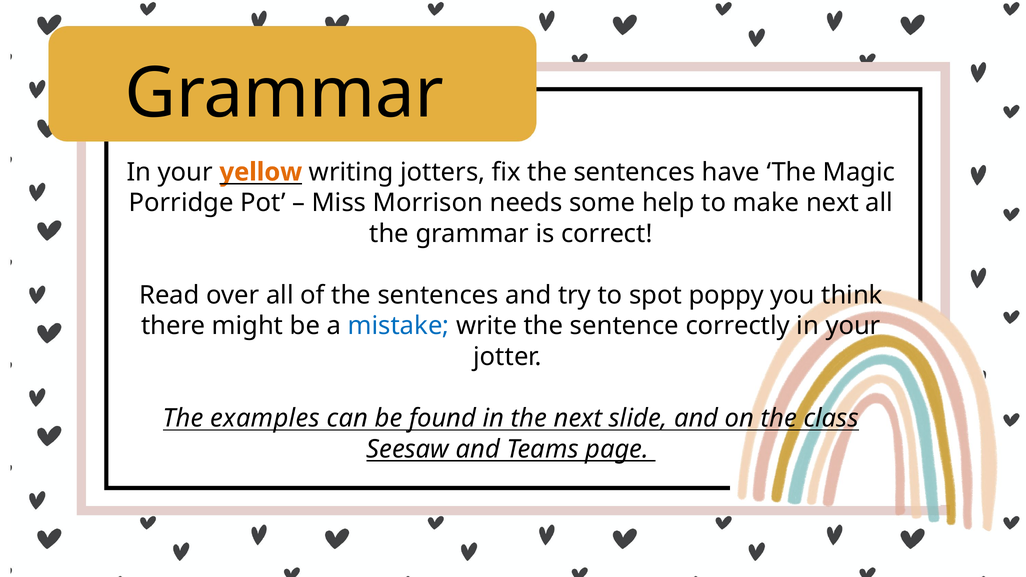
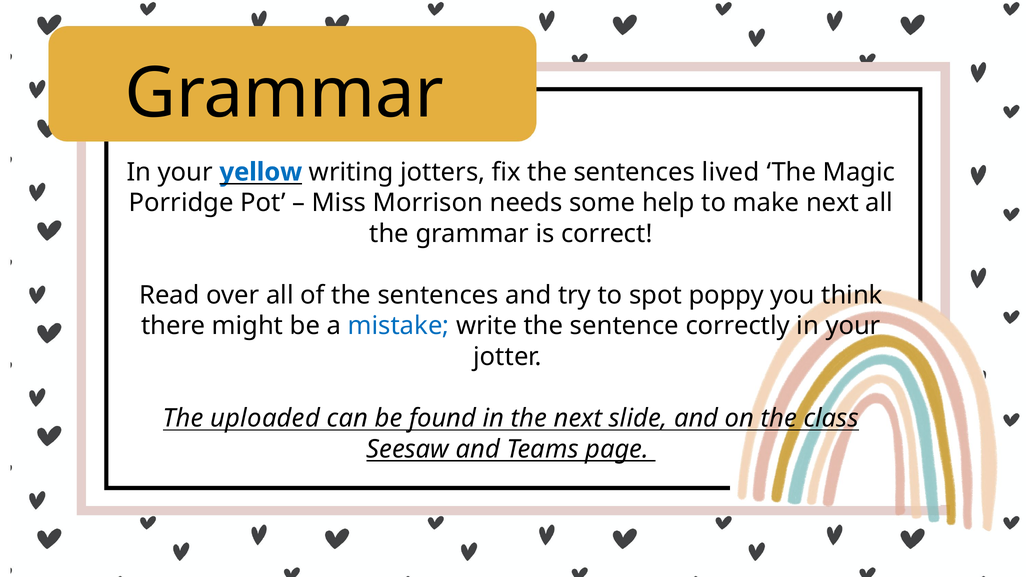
yellow colour: orange -> blue
have: have -> lived
examples: examples -> uploaded
